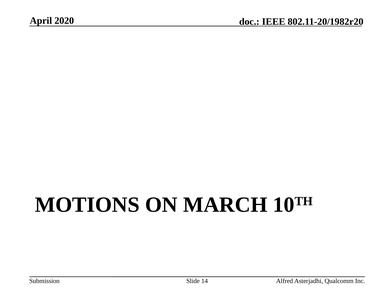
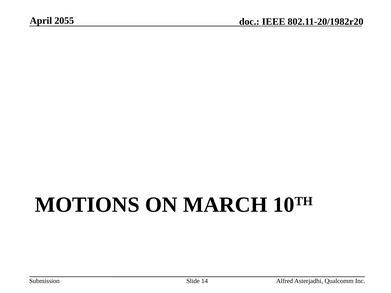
2020: 2020 -> 2055
